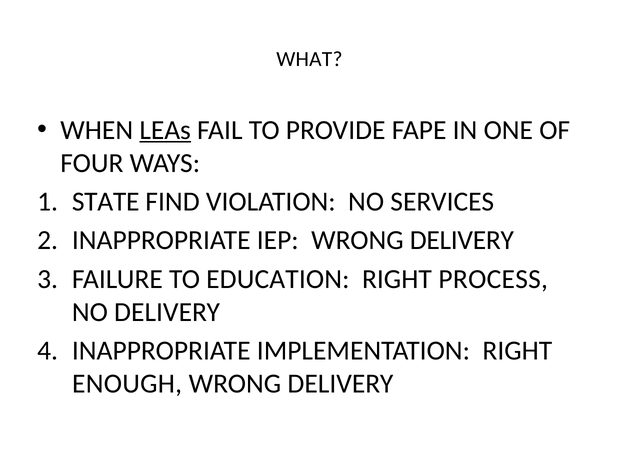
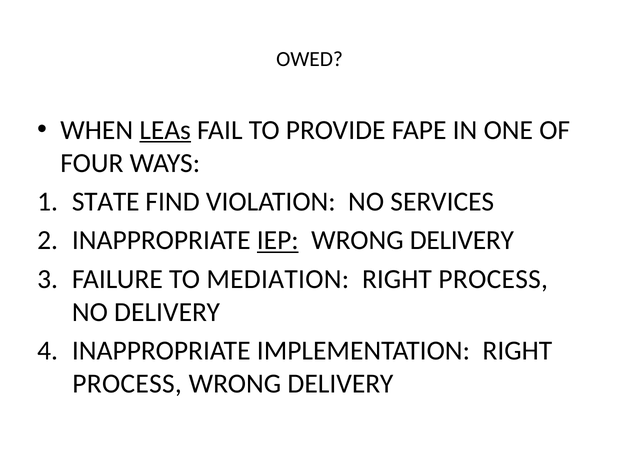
WHAT: WHAT -> OWED
IEP underline: none -> present
EDUCATION: EDUCATION -> MEDIATION
ENOUGH at (127, 383): ENOUGH -> PROCESS
